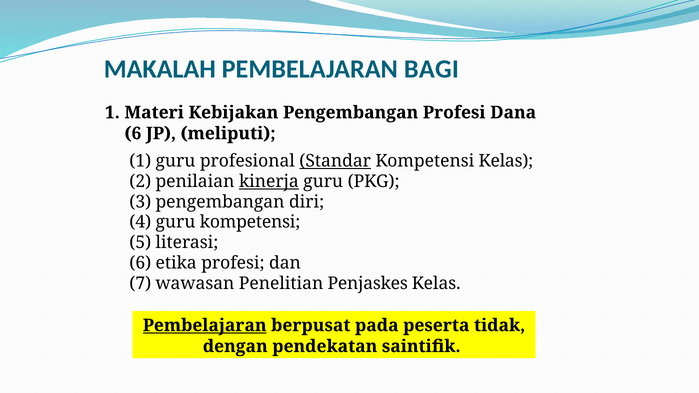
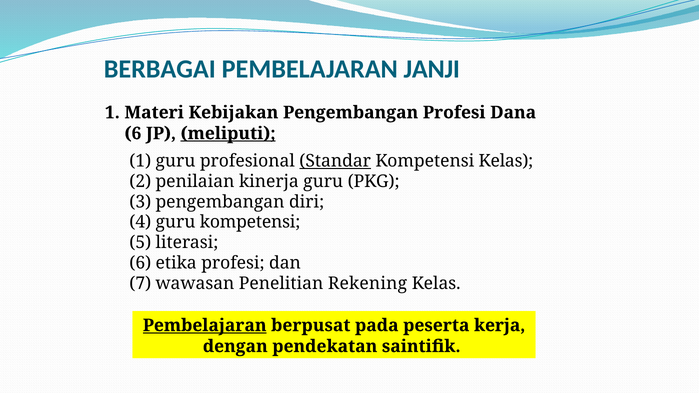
MAKALAH: MAKALAH -> BERBAGAI
BAGI: BAGI -> JANJI
meliputi underline: none -> present
kinerja underline: present -> none
Penjaskes: Penjaskes -> Rekening
tidak: tidak -> kerja
